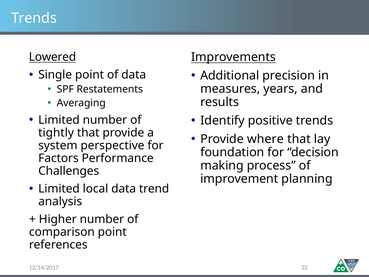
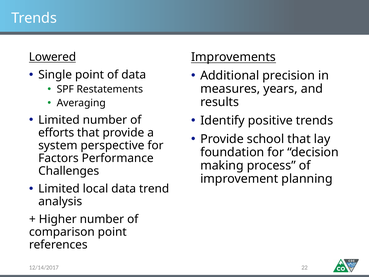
tightly: tightly -> efforts
where: where -> school
